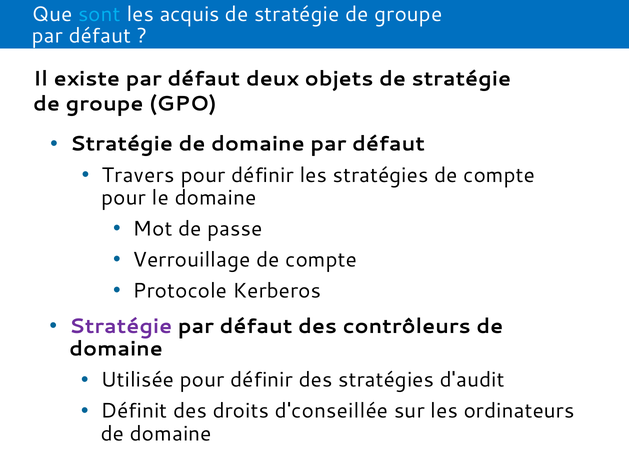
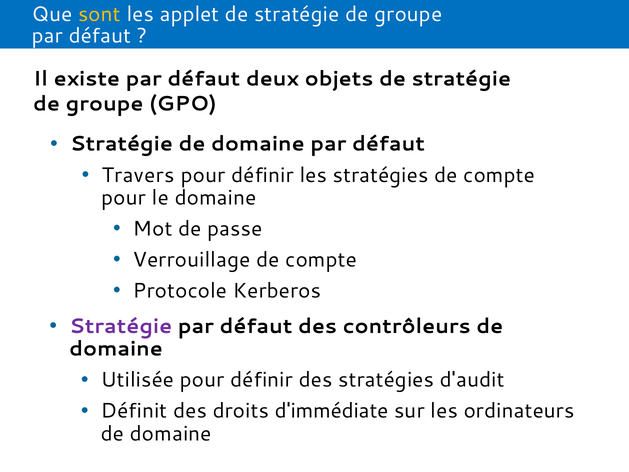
sont colour: light blue -> yellow
acquis: acquis -> applet
d'conseillée: d'conseillée -> d'immédiate
